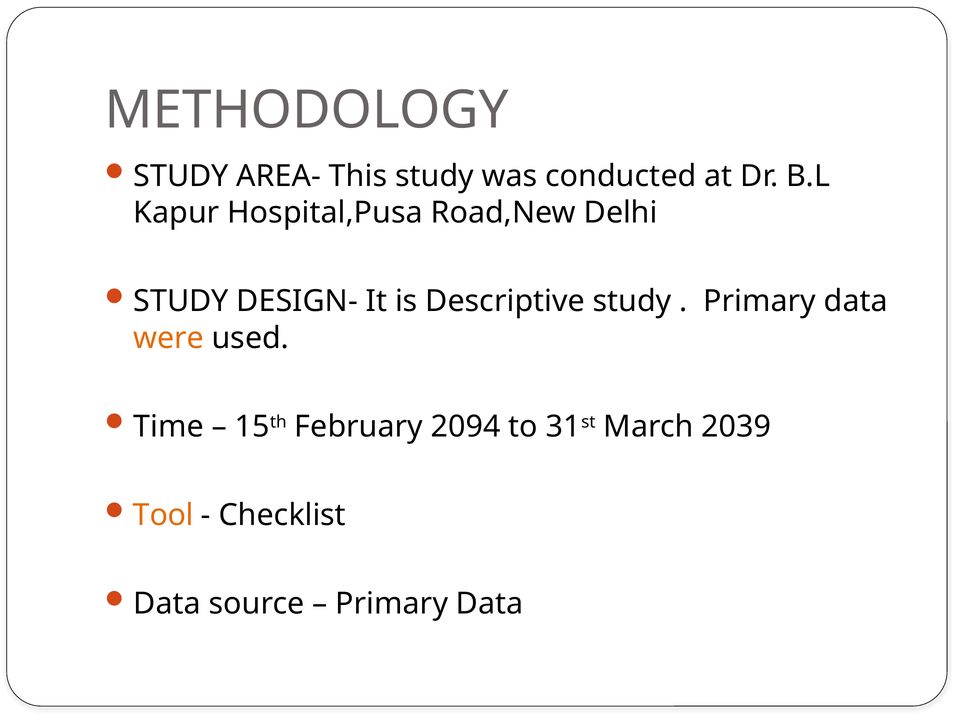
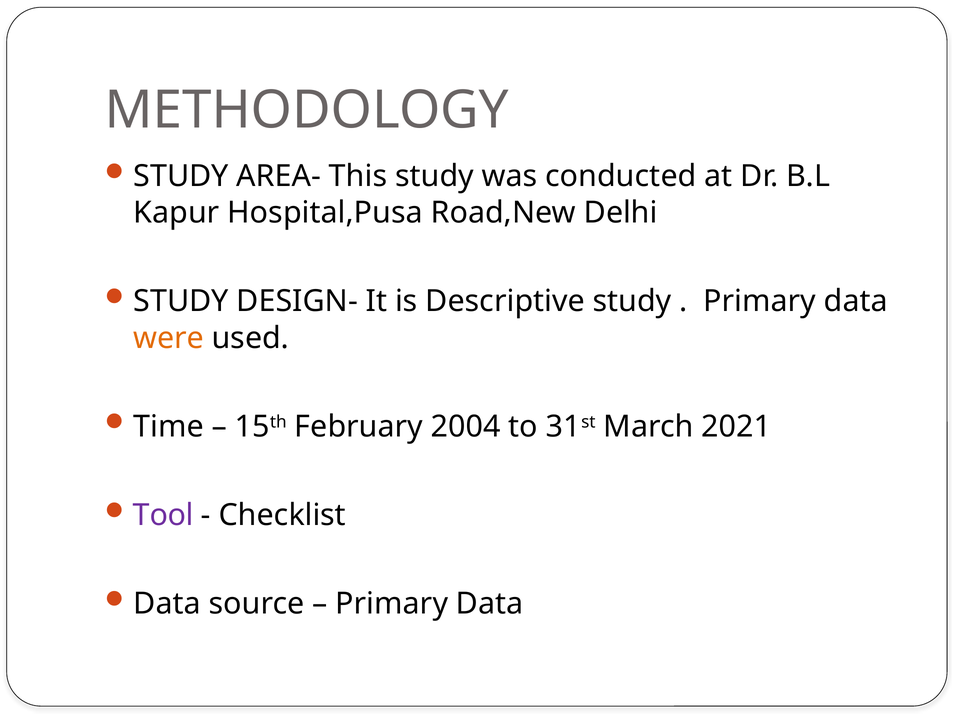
2094: 2094 -> 2004
2039: 2039 -> 2021
Tool colour: orange -> purple
